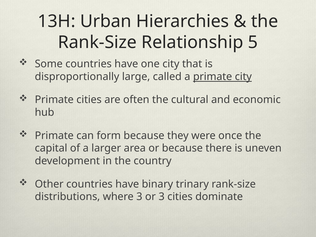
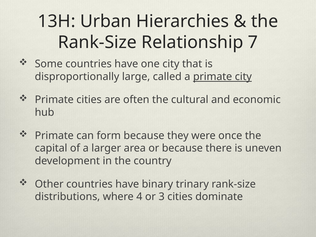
5: 5 -> 7
where 3: 3 -> 4
